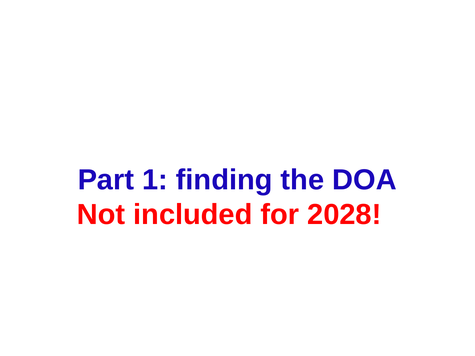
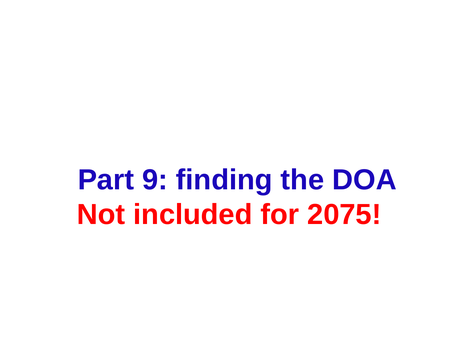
1: 1 -> 9
2028: 2028 -> 2075
